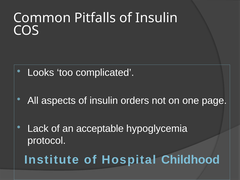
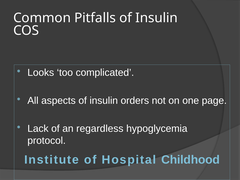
acceptable: acceptable -> regardless
